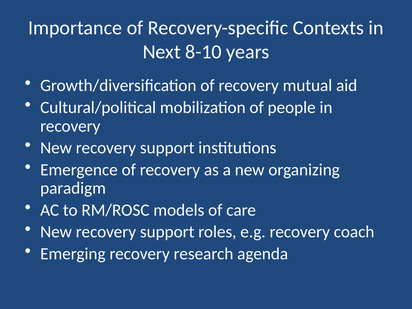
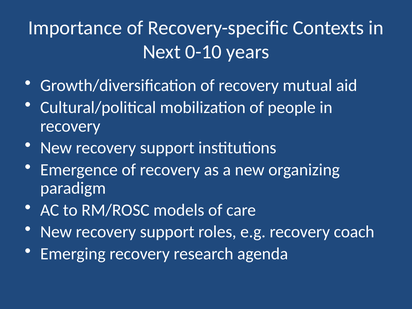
8-10: 8-10 -> 0-10
